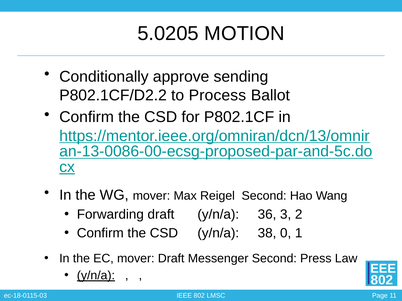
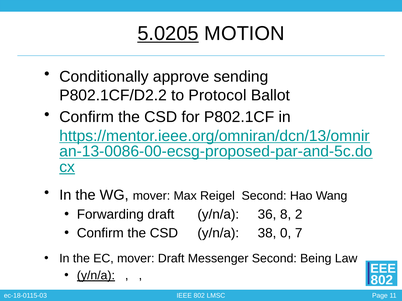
5.0205 underline: none -> present
Process: Process -> Protocol
3: 3 -> 8
1: 1 -> 7
Press: Press -> Being
